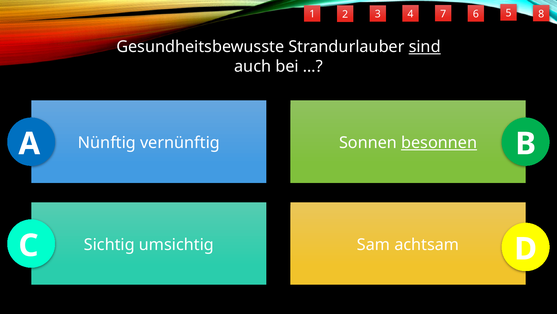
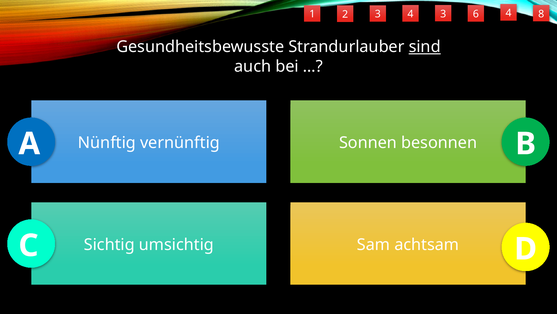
6 5: 5 -> 4
3 7: 7 -> 3
besonnen underline: present -> none
